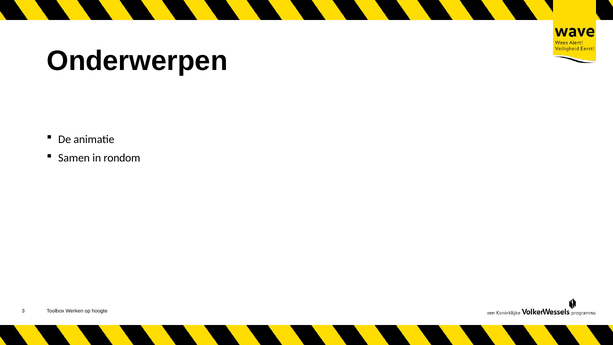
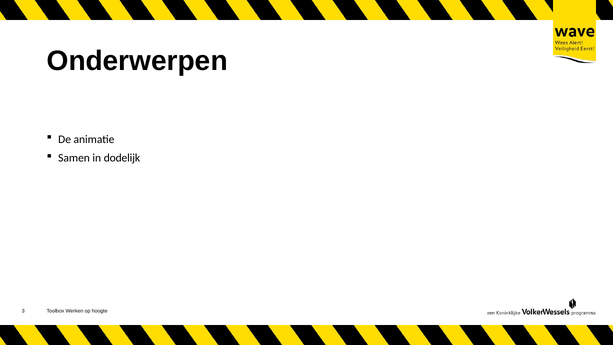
rondom: rondom -> dodelijk
